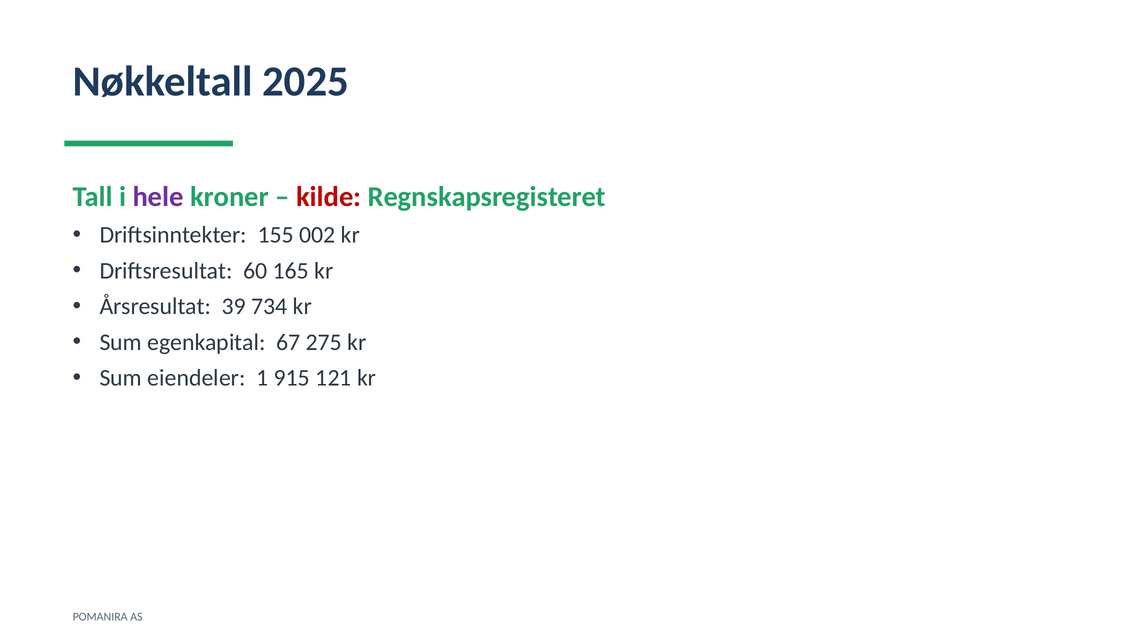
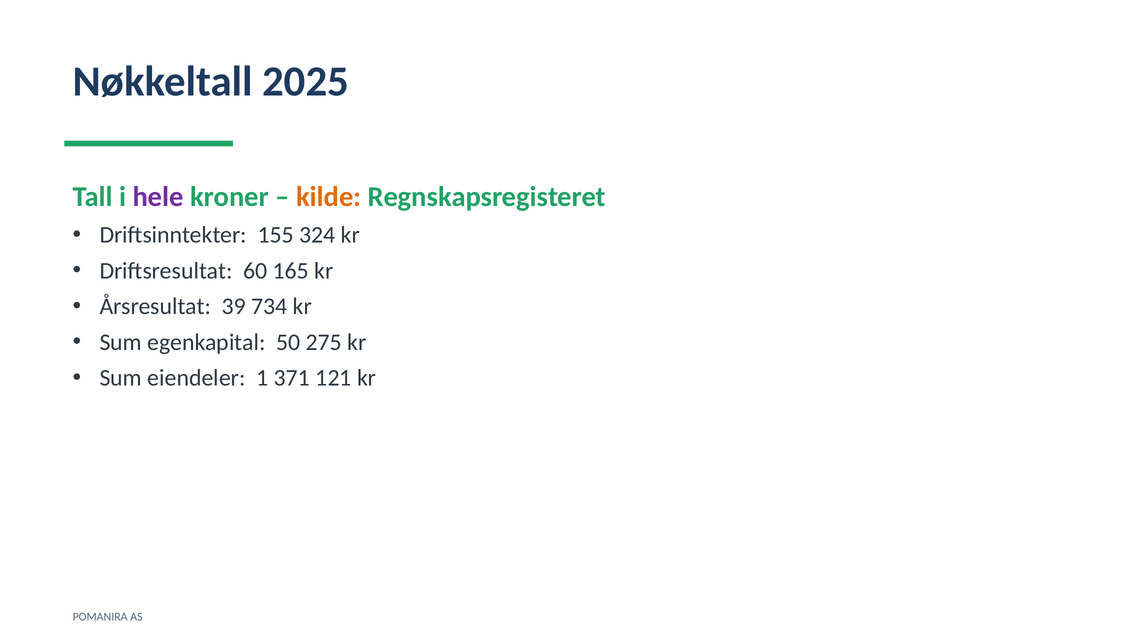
kilde colour: red -> orange
002: 002 -> 324
67: 67 -> 50
915: 915 -> 371
